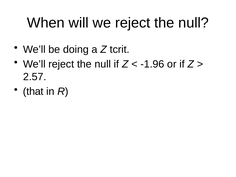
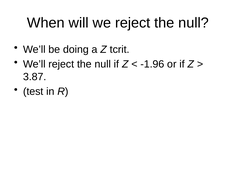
2.57: 2.57 -> 3.87
that: that -> test
